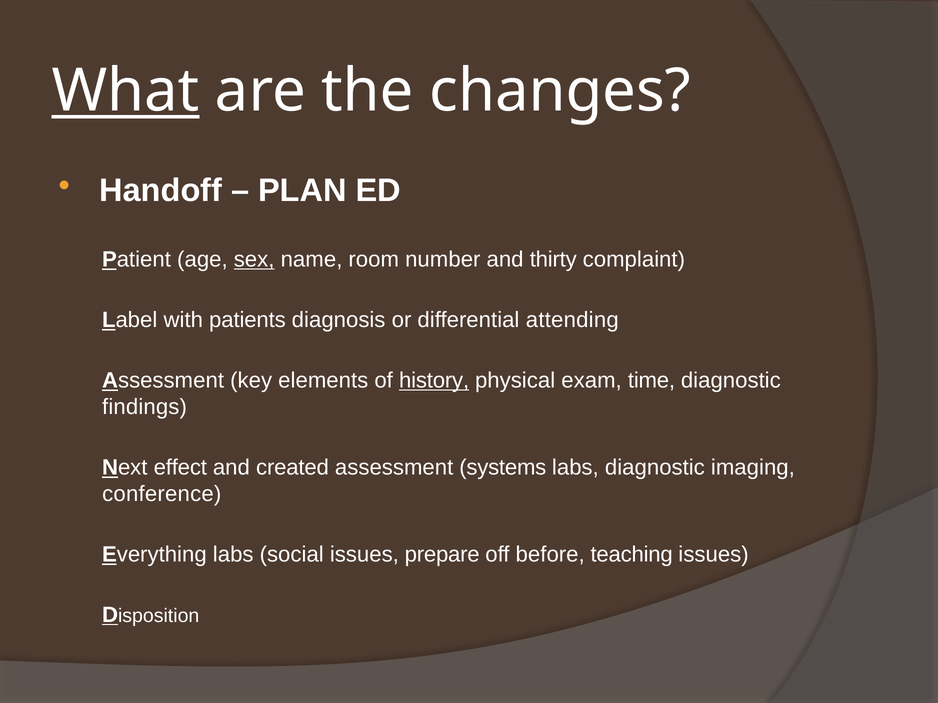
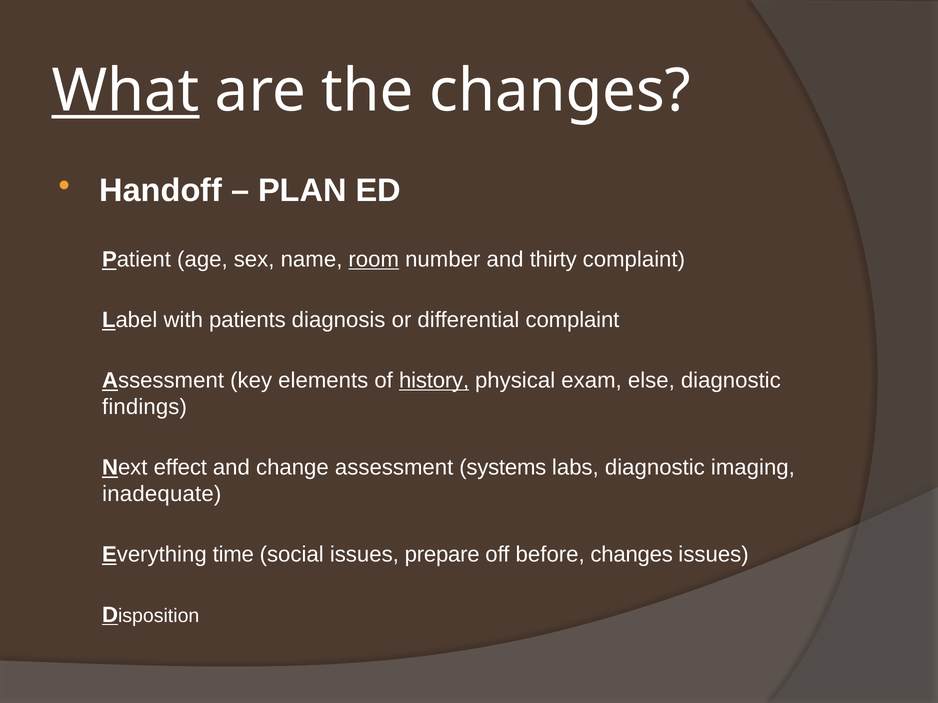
sex underline: present -> none
room underline: none -> present
differential attending: attending -> complaint
time: time -> else
created: created -> change
conference: conference -> inadequate
Everything labs: labs -> time
before teaching: teaching -> changes
